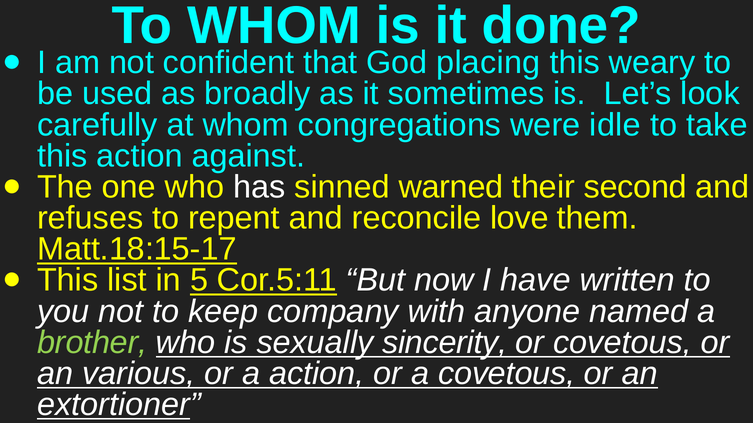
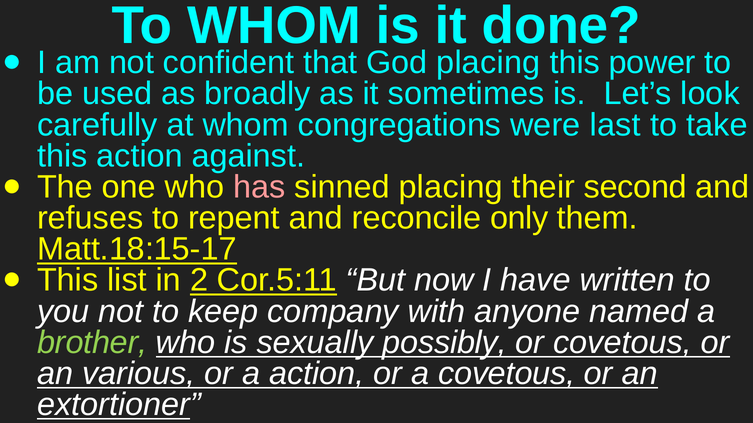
weary: weary -> power
idle: idle -> last
has colour: white -> pink
sinned warned: warned -> placing
love: love -> only
5: 5 -> 2
sincerity: sincerity -> possibly
